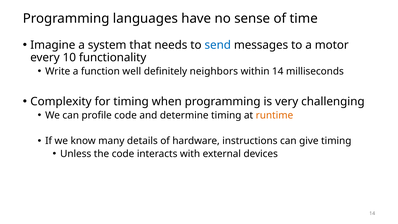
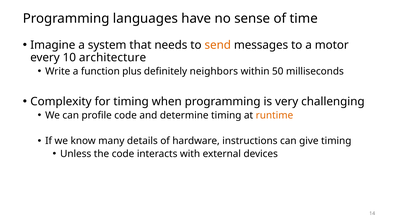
send colour: blue -> orange
functionality: functionality -> architecture
well: well -> plus
within 14: 14 -> 50
